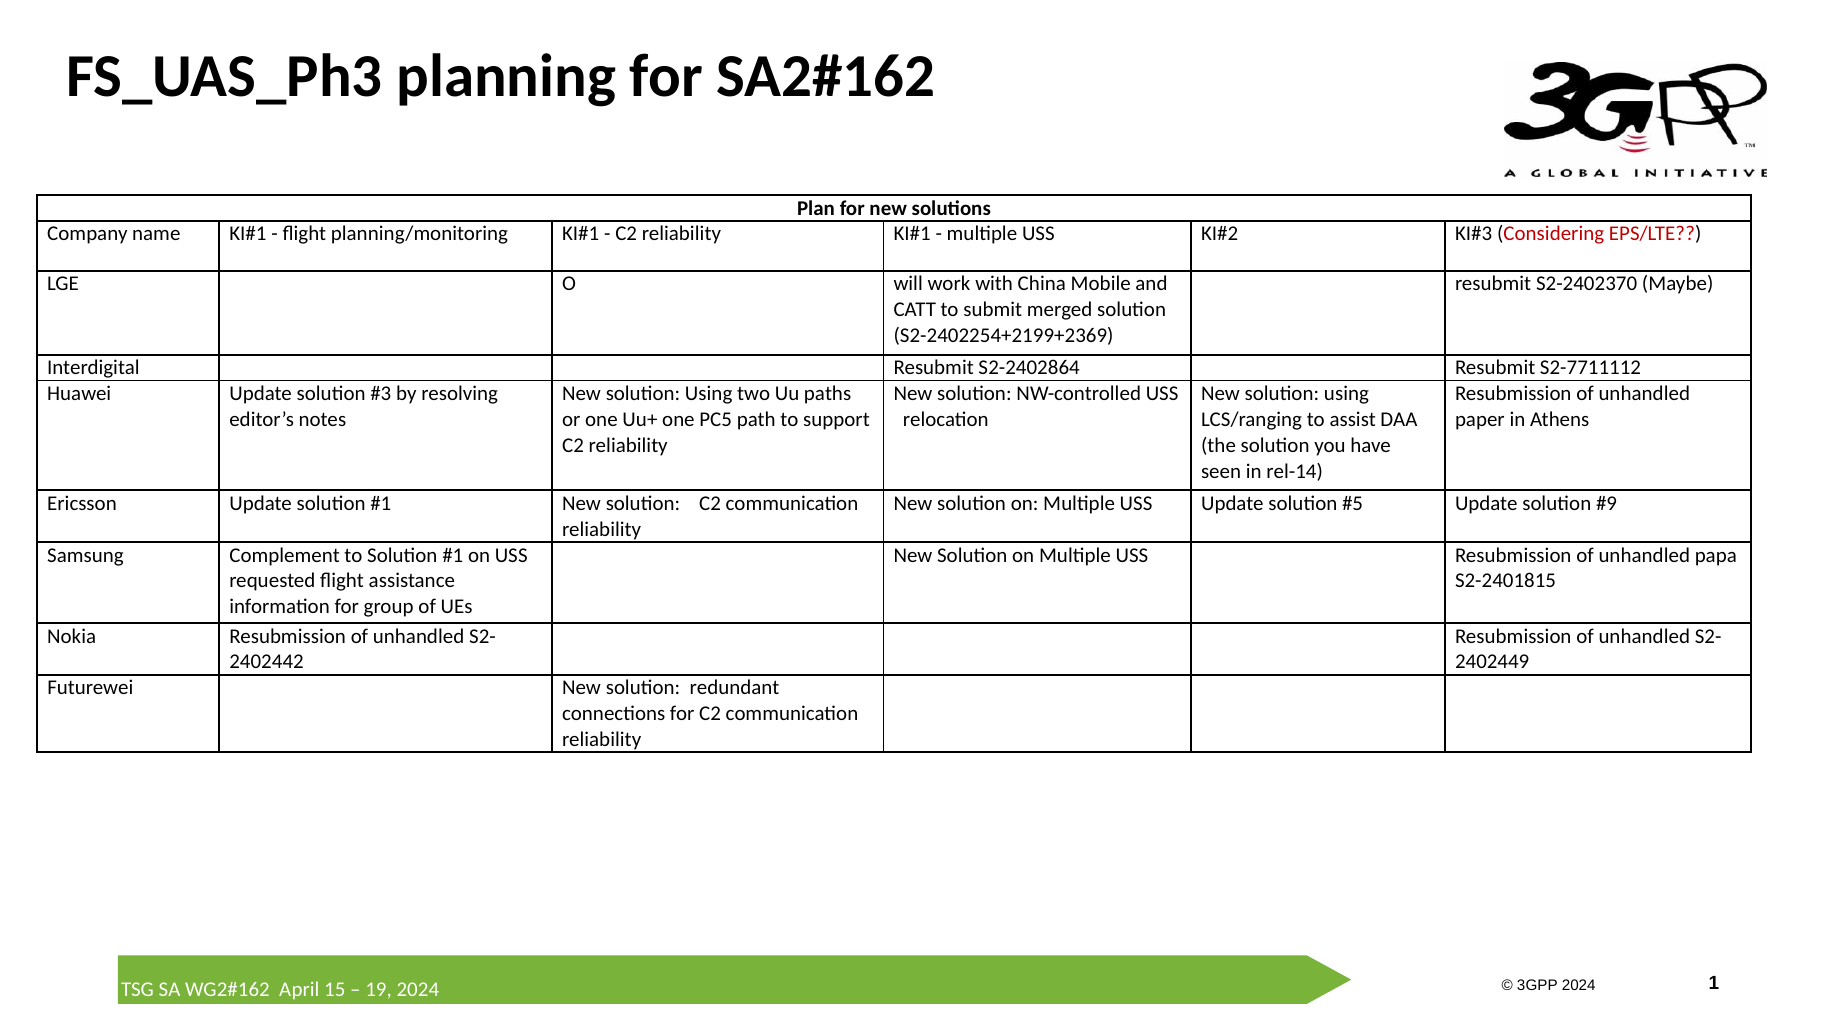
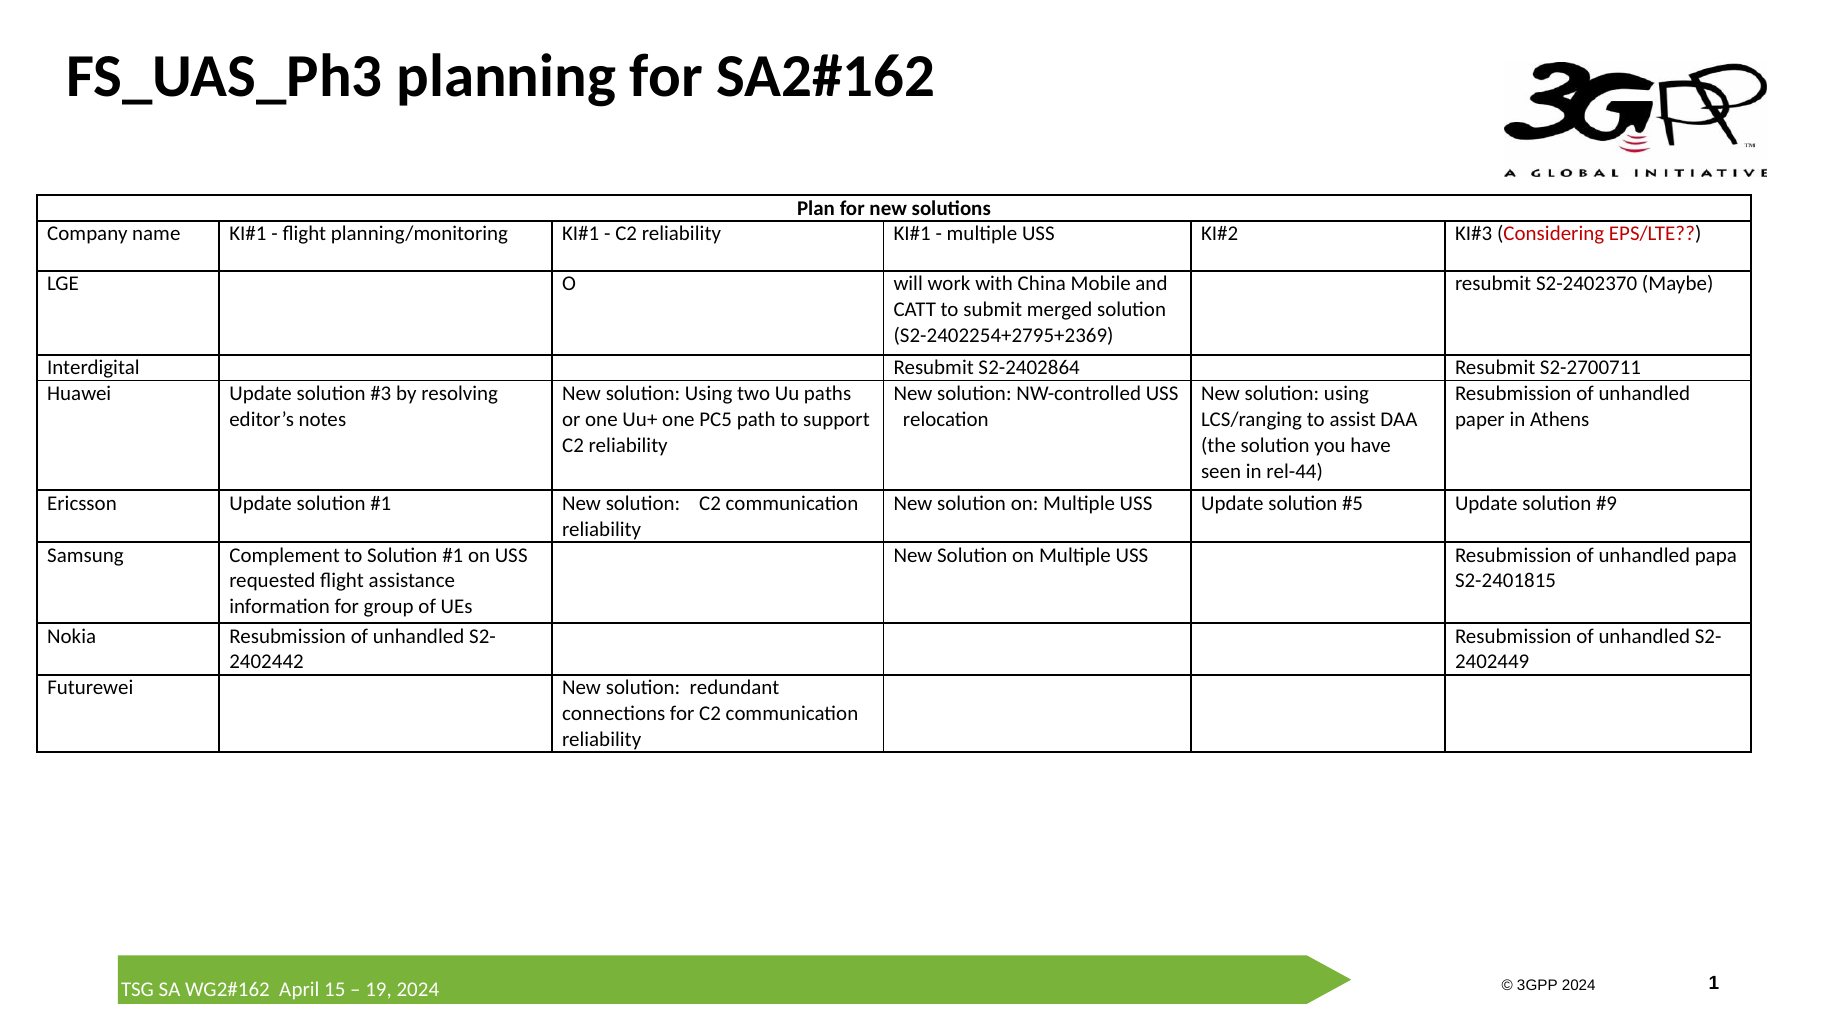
S2-2402254+2199+2369: S2-2402254+2199+2369 -> S2-2402254+2795+2369
S2-7711112: S2-7711112 -> S2-2700711
rel-14: rel-14 -> rel-44
